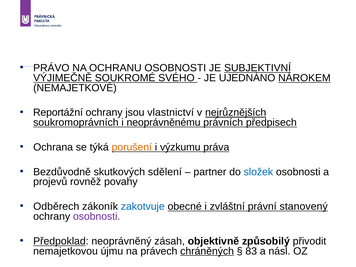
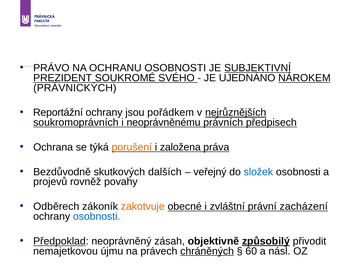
VÝJIMEČNĚ: VÝJIMEČNĚ -> PREZIDENT
NEMAJETKOVÉ: NEMAJETKOVÉ -> PRÁVNICKÝCH
vlastnictví: vlastnictví -> pořádkem
výzkumu: výzkumu -> založena
sdělení: sdělení -> dalších
partner: partner -> veřejný
zakotvuje colour: blue -> orange
stanovený: stanovený -> zacházení
osobnosti at (97, 216) colour: purple -> blue
způsobilý underline: none -> present
83: 83 -> 60
